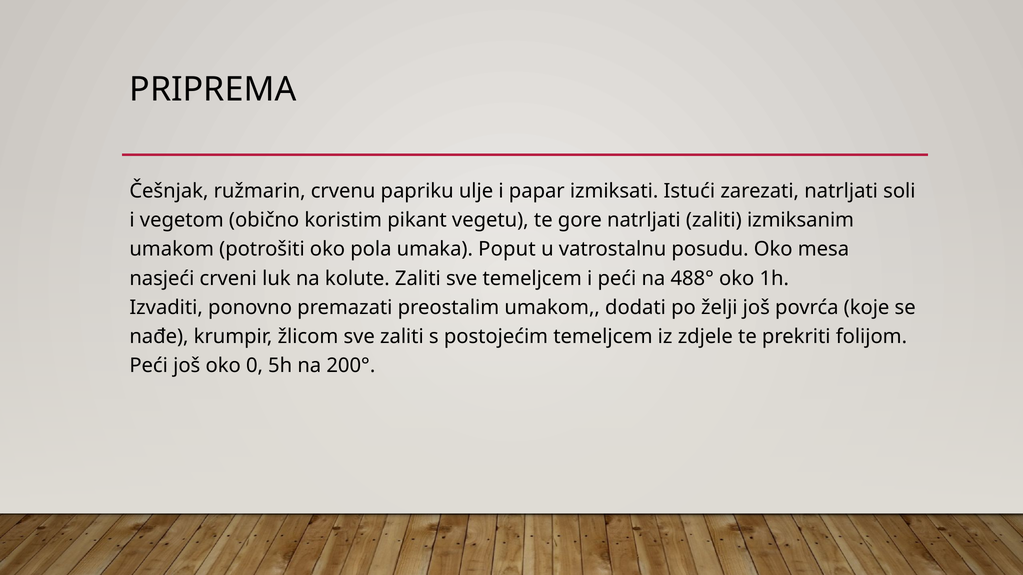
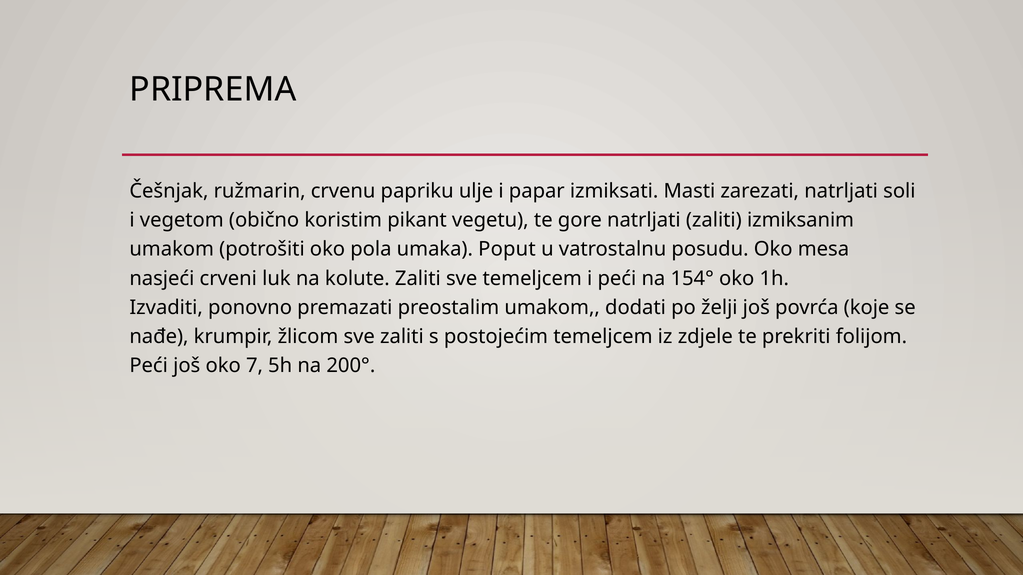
Istući: Istući -> Masti
488°: 488° -> 154°
0: 0 -> 7
